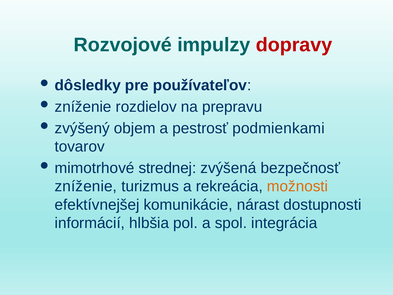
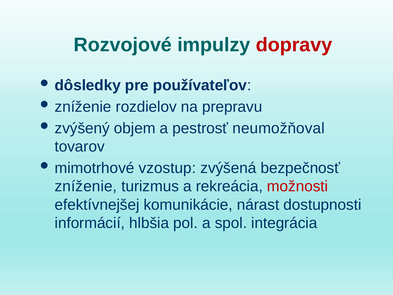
podmienkami: podmienkami -> neumožňoval
strednej: strednej -> vzostup
možnosti colour: orange -> red
